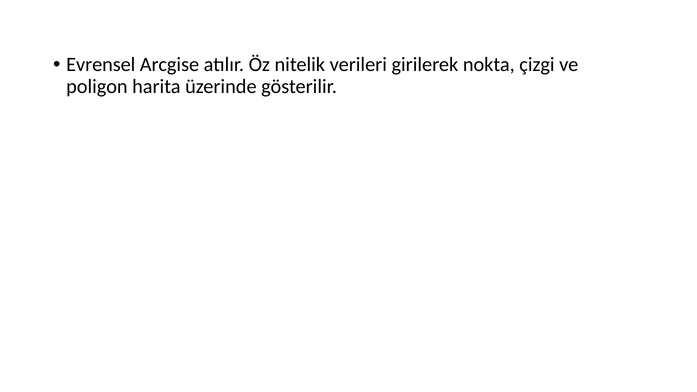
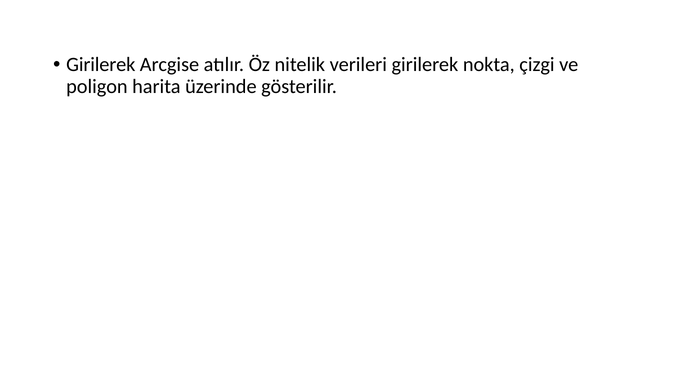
Evrensel at (101, 65): Evrensel -> Girilerek
